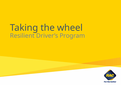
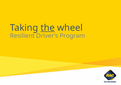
the underline: none -> present
